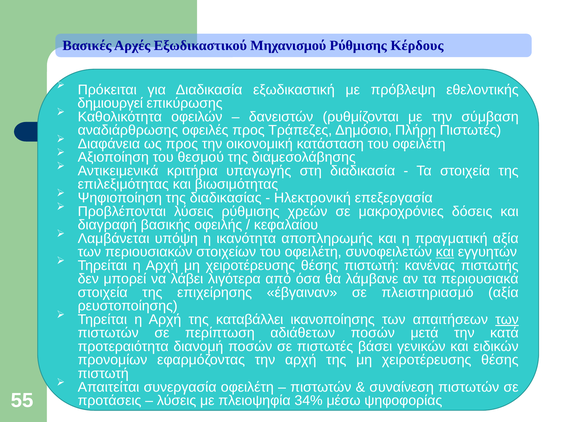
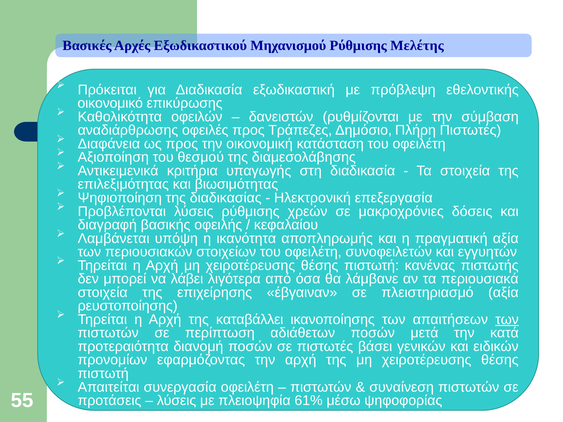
Κέρδους: Κέρδους -> Μελέτης
δηµιουργεί: δηµιουργεί -> οικονομικό
και at (445, 252) underline: present -> none
34%: 34% -> 61%
